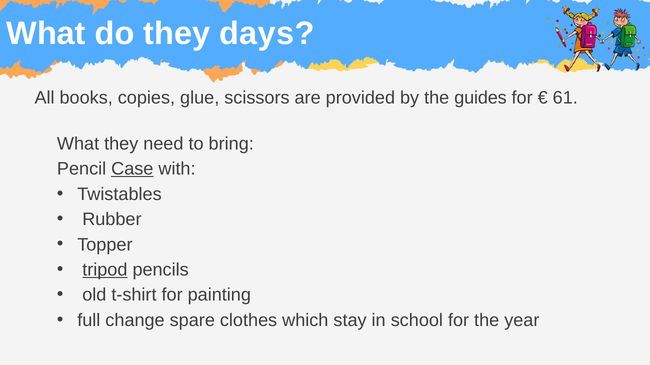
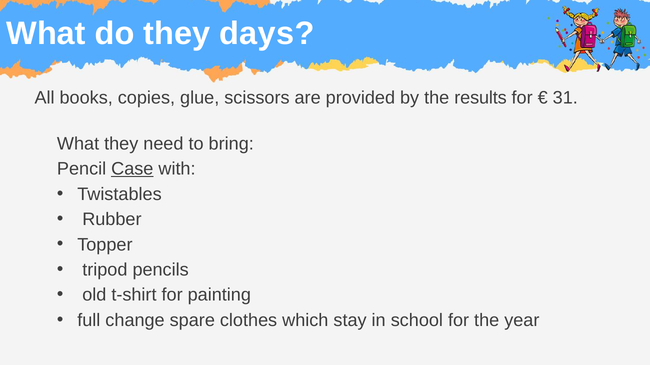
guides: guides -> results
61: 61 -> 31
tripod underline: present -> none
